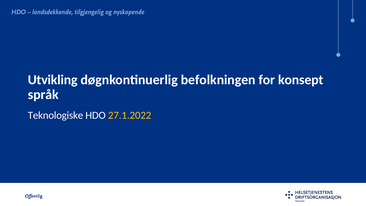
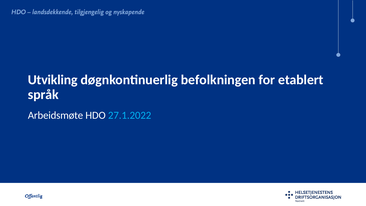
konsept: konsept -> etablert
Teknologiske: Teknologiske -> Arbeidsmøte
27.1.2022 colour: yellow -> light blue
